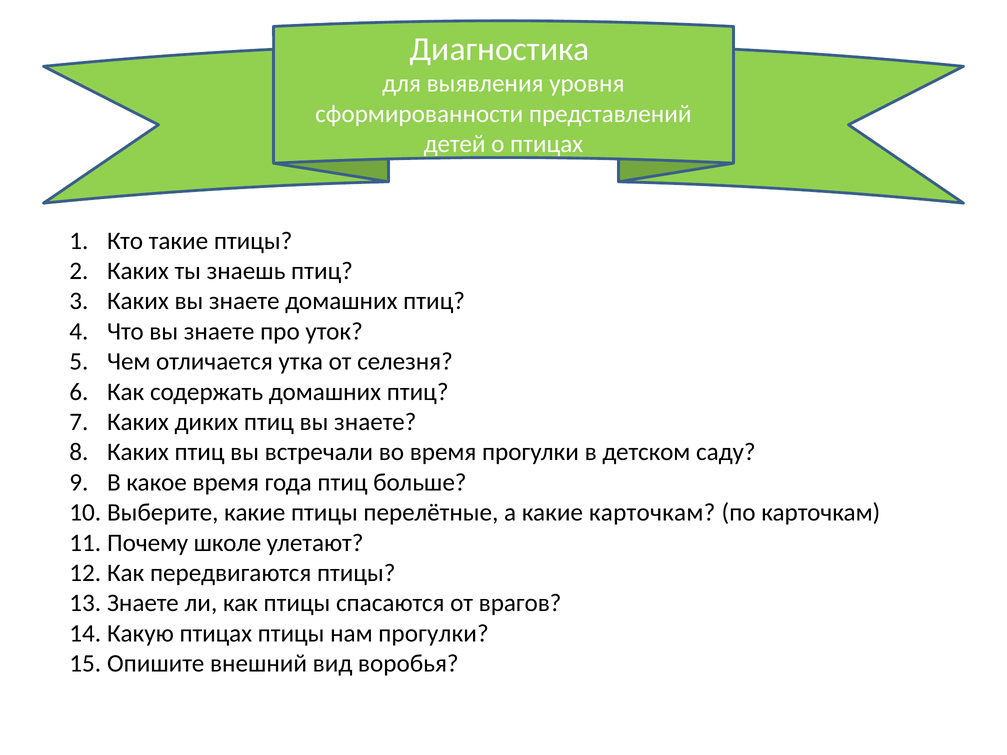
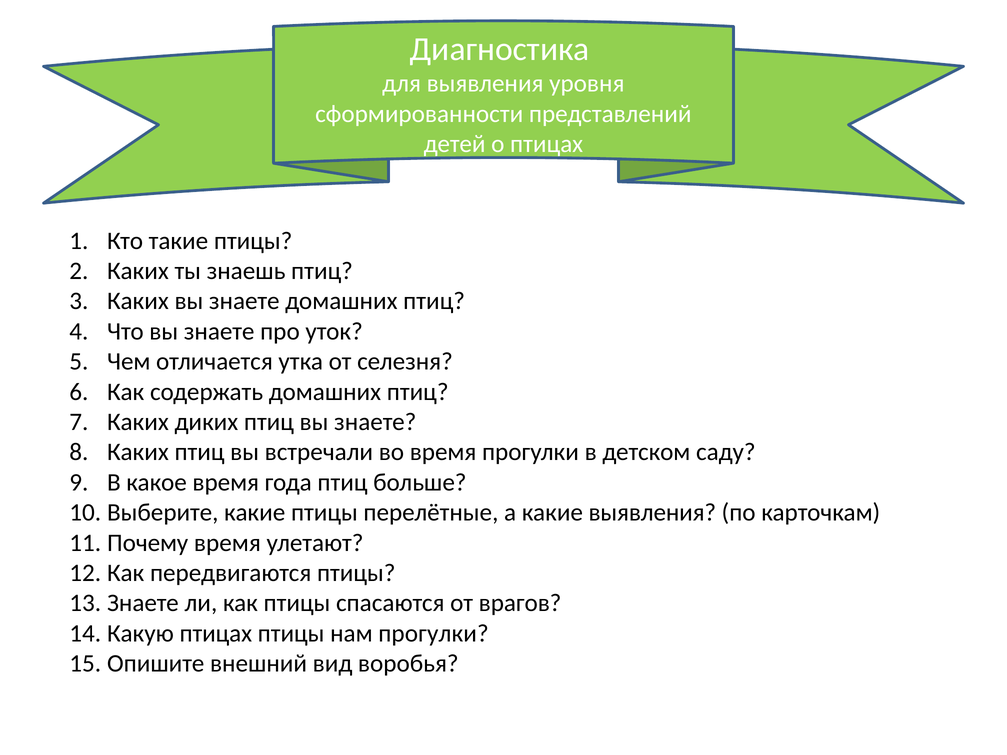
какие карточкам: карточкам -> выявления
школе at (228, 543): школе -> время
